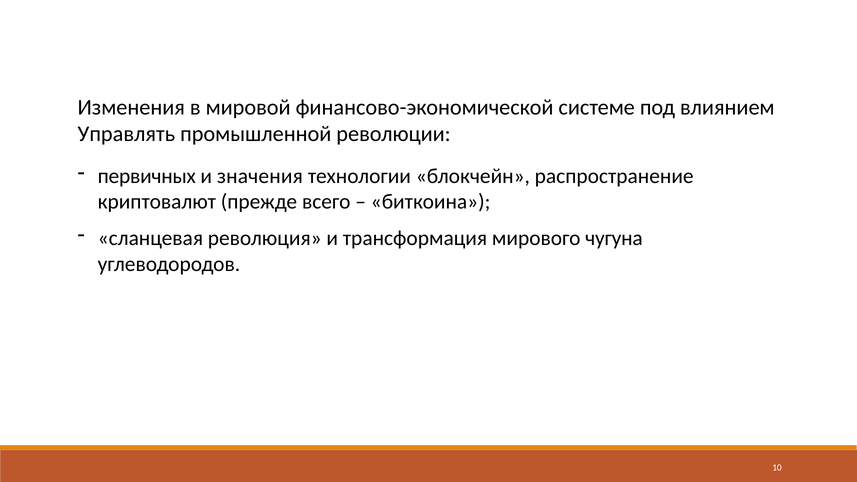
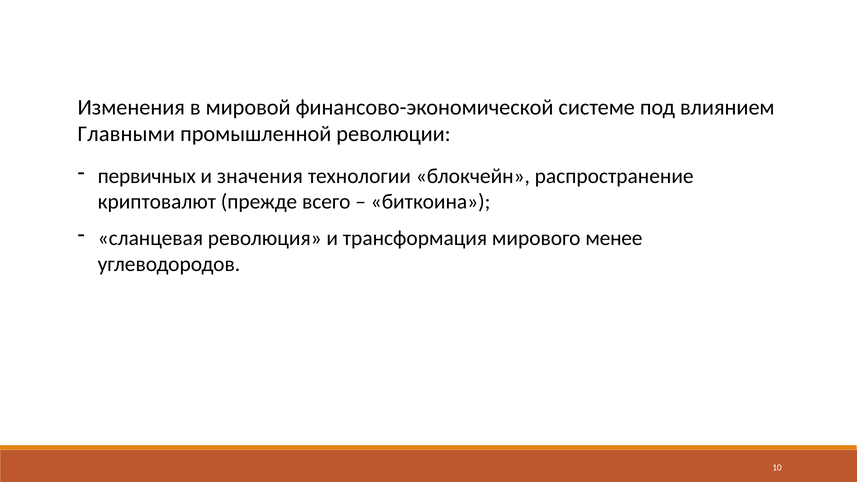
Управлять: Управлять -> Главными
чугуна: чугуна -> менее
